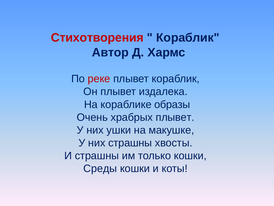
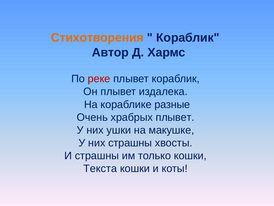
Стихотворения colour: red -> orange
образы: образы -> разные
Среды: Среды -> Текста
